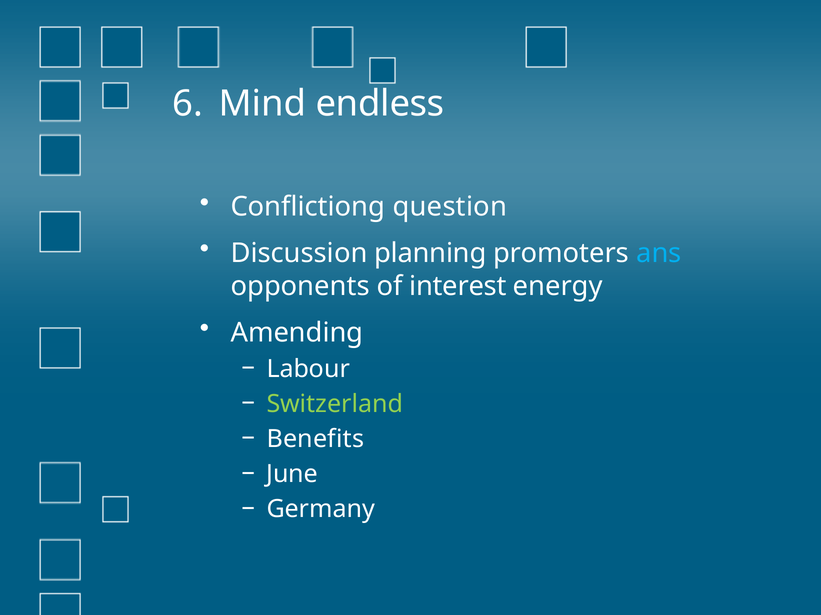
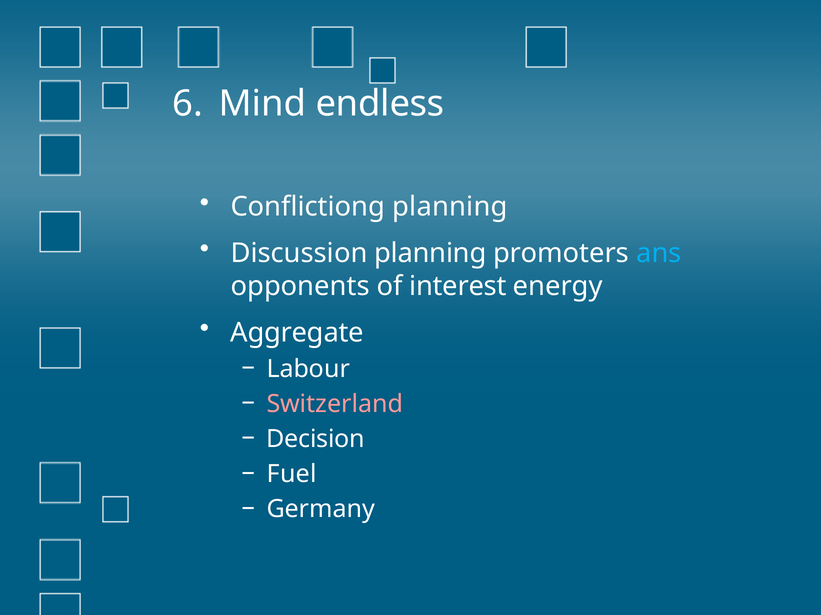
Conflictiong question: question -> planning
Amending: Amending -> Aggregate
Switzerland colour: light green -> pink
Benefits: Benefits -> Decision
June: June -> Fuel
